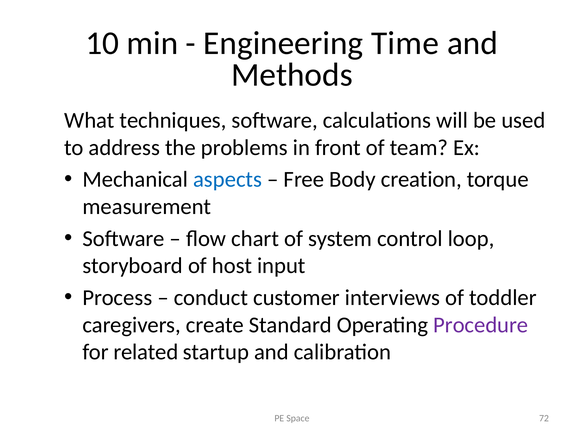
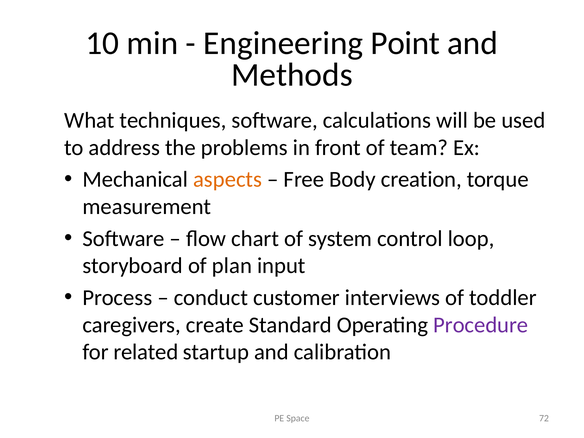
Time: Time -> Point
aspects colour: blue -> orange
host: host -> plan
